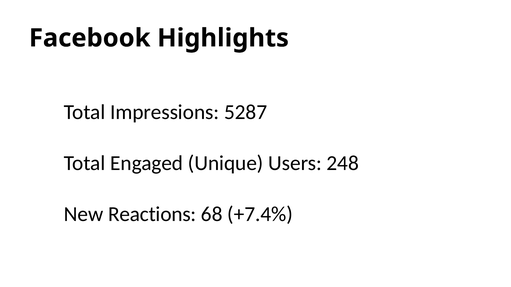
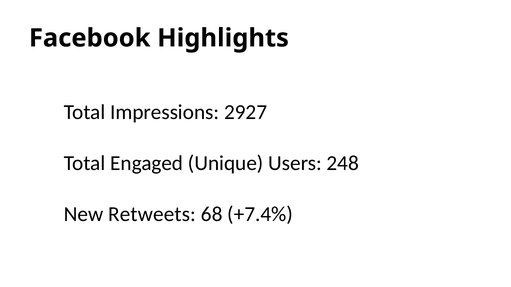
5287: 5287 -> 2927
Reactions: Reactions -> Retweets
